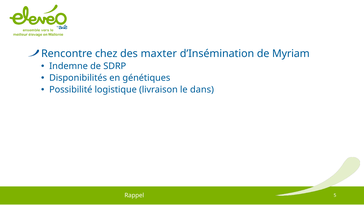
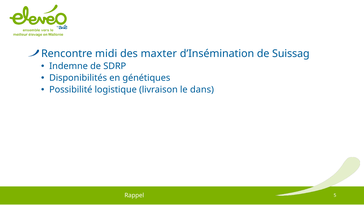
chez: chez -> midi
Myriam: Myriam -> Suissag
